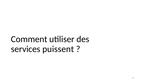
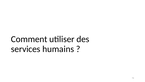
puissent: puissent -> humains
